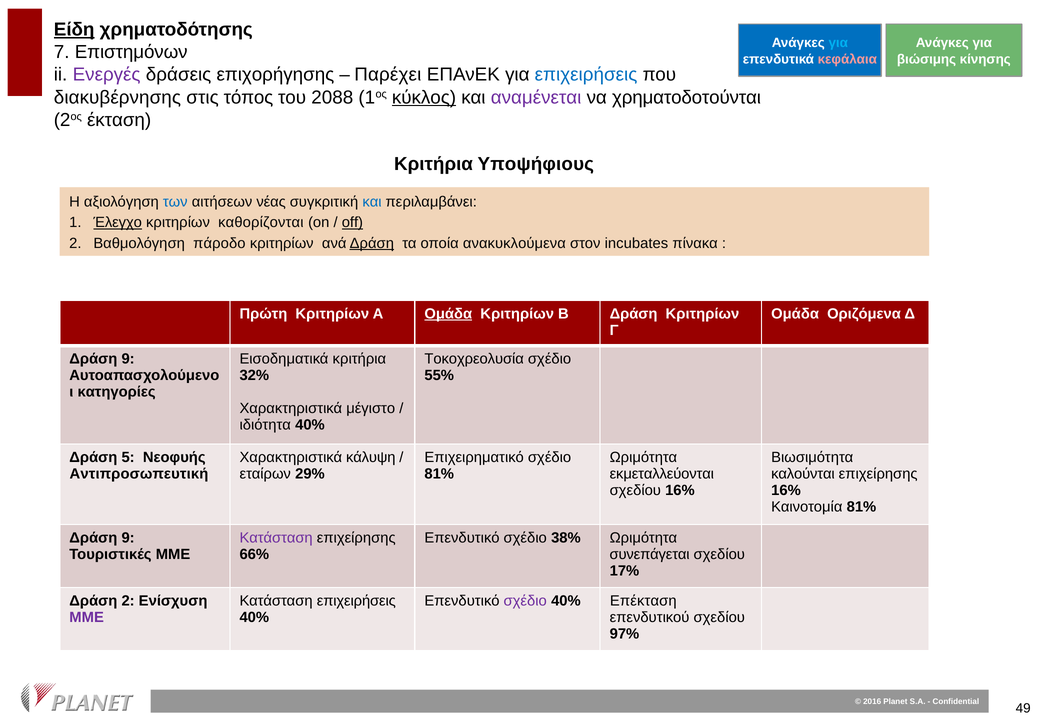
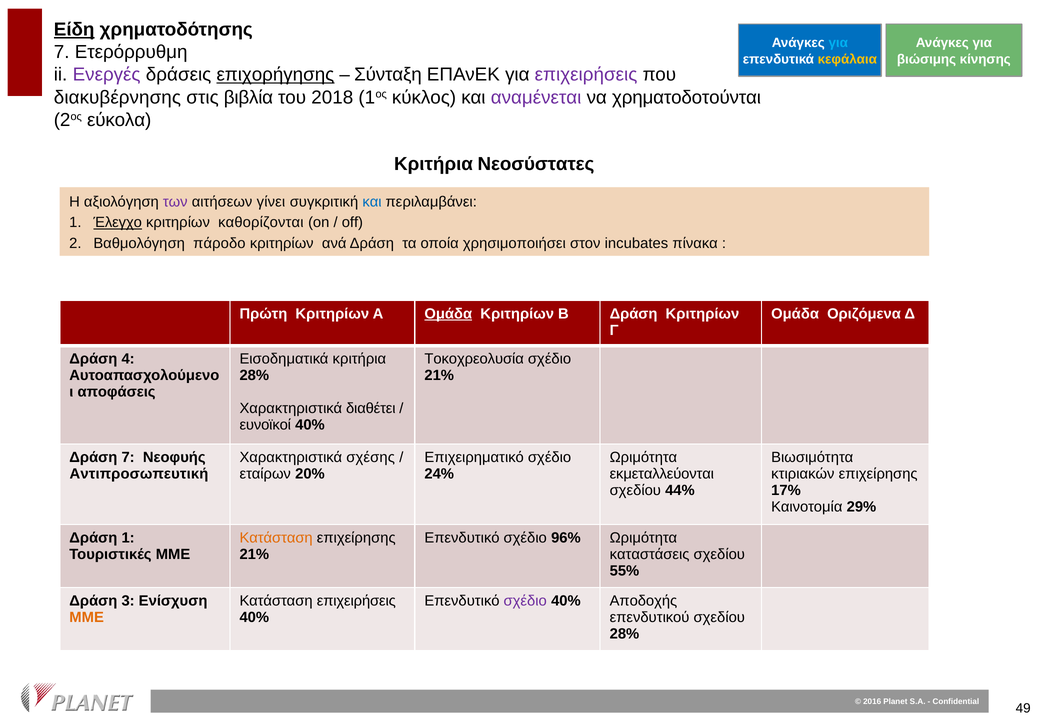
Επιστημόνων: Επιστημόνων -> Ετερόρρυθμη
κεφάλαια colour: pink -> yellow
επιχορήγησης underline: none -> present
Παρέχει: Παρέχει -> Σύνταξη
επιχειρήσεις at (586, 75) colour: blue -> purple
τόπος: τόπος -> βιβλία
2088: 2088 -> 2018
κύκλος underline: present -> none
έκταση: έκταση -> εύκολα
Υποψήφιους: Υποψήφιους -> Νεοσύστατες
των colour: blue -> purple
νέας: νέας -> γίνει
off underline: present -> none
Δράση at (372, 243) underline: present -> none
ανακυκλούμενα: ανακυκλούμενα -> χρησιμοποιήσει
9 at (128, 359): 9 -> 4
32% at (254, 376): 32% -> 28%
55% at (439, 376): 55% -> 21%
κατηγορίες: κατηγορίες -> αποφάσεις
μέγιστο: μέγιστο -> διαθέτει
ιδιότητα: ιδιότητα -> ευνοϊκοί
Δράση 5: 5 -> 7
κάλυψη: κάλυψη -> σχέσης
29%: 29% -> 20%
81% at (439, 474): 81% -> 24%
καλούνται: καλούνται -> κτιριακών
σχεδίου 16%: 16% -> 44%
16% at (786, 491): 16% -> 17%
Καινοτομία 81%: 81% -> 29%
9 at (128, 538): 9 -> 1
Κατάσταση at (276, 538) colour: purple -> orange
38%: 38% -> 96%
66% at (254, 555): 66% -> 21%
συνεπάγεται: συνεπάγεται -> καταστάσεις
17%: 17% -> 55%
Δράση 2: 2 -> 3
Επέκταση: Επέκταση -> Αποδοχής
ΜΜΕ at (87, 618) colour: purple -> orange
97% at (624, 634): 97% -> 28%
